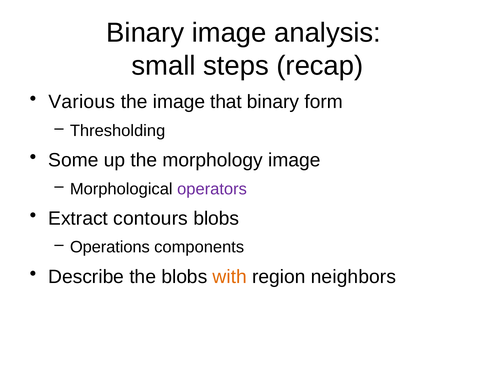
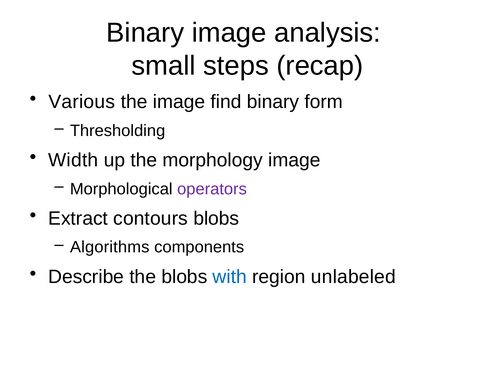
that: that -> find
Some: Some -> Width
Operations: Operations -> Algorithms
with colour: orange -> blue
neighbors: neighbors -> unlabeled
